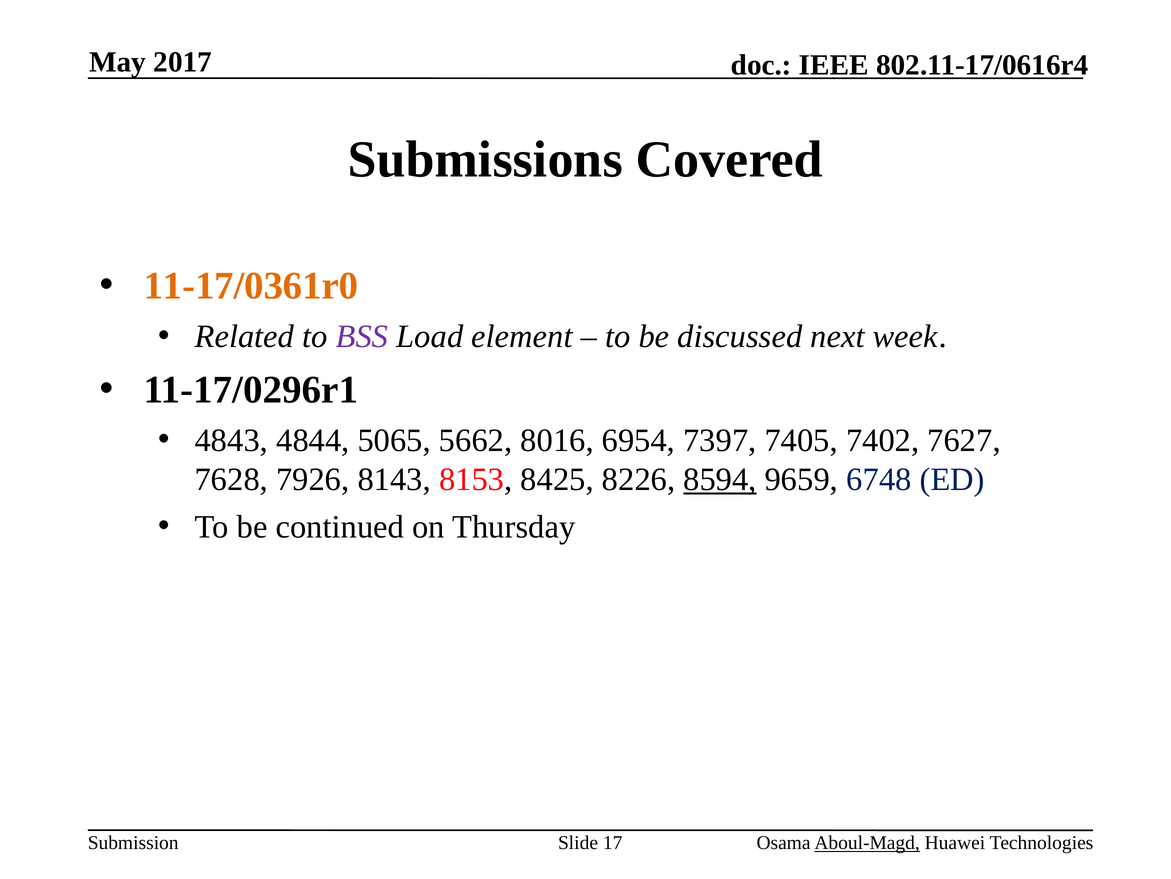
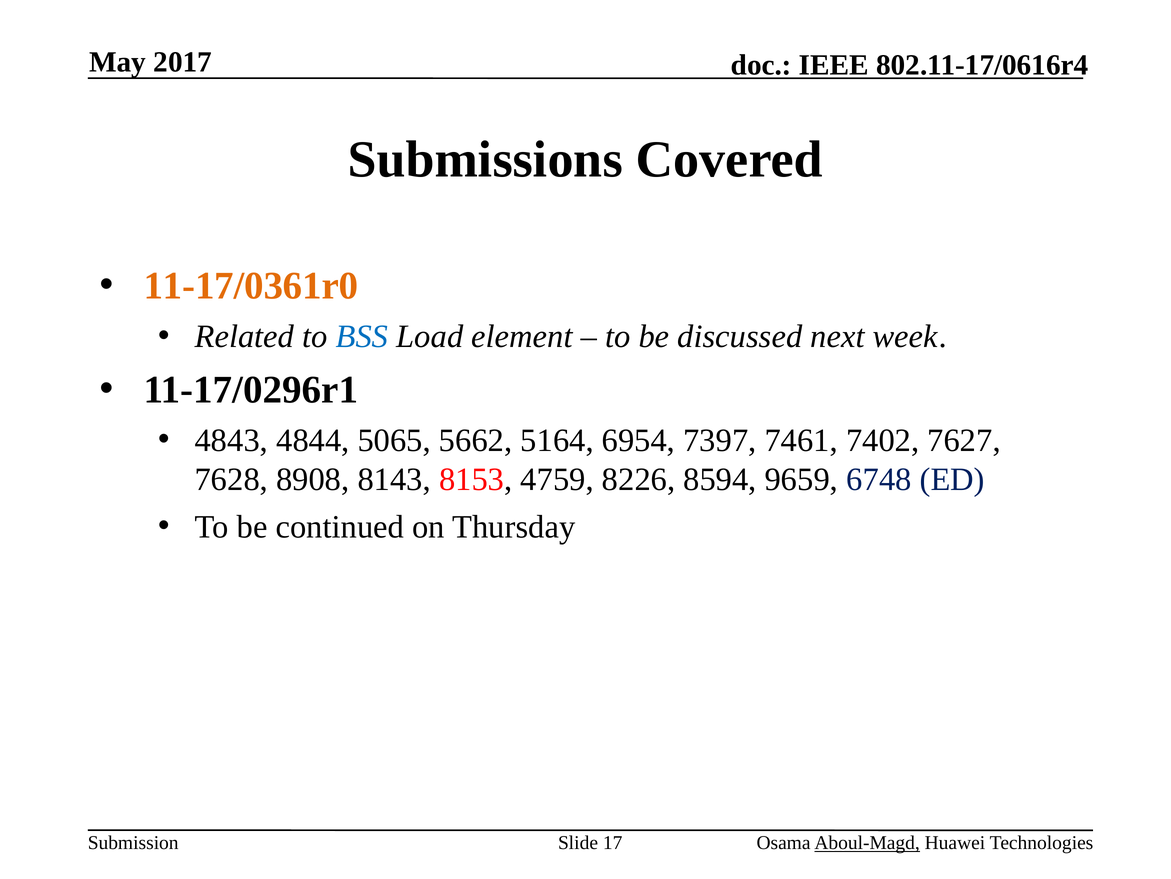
BSS colour: purple -> blue
8016: 8016 -> 5164
7405: 7405 -> 7461
7926: 7926 -> 8908
8425: 8425 -> 4759
8594 underline: present -> none
